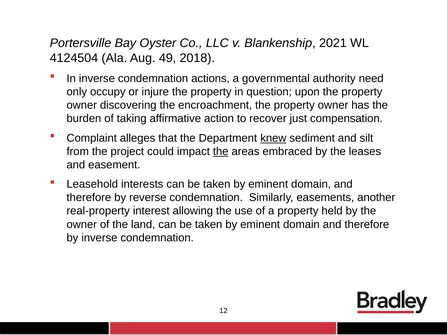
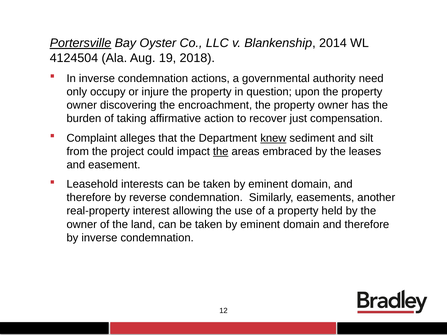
Portersville underline: none -> present
2021: 2021 -> 2014
49: 49 -> 19
